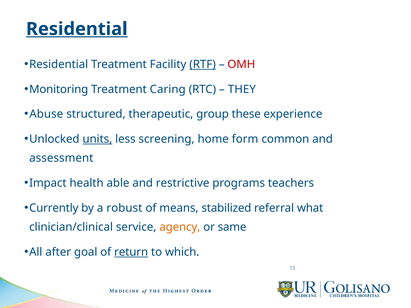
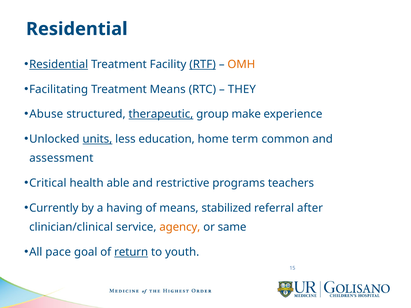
Residential at (77, 29) underline: present -> none
Residential at (59, 64) underline: none -> present
OMH colour: red -> orange
Monitoring: Monitoring -> Facilitating
Treatment Caring: Caring -> Means
therapeutic underline: none -> present
these: these -> make
screening: screening -> education
form: form -> term
Impact: Impact -> Critical
robust: robust -> having
what: what -> after
after: after -> pace
which: which -> youth
